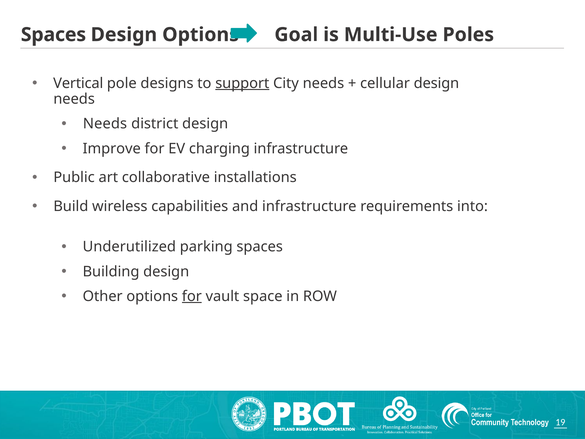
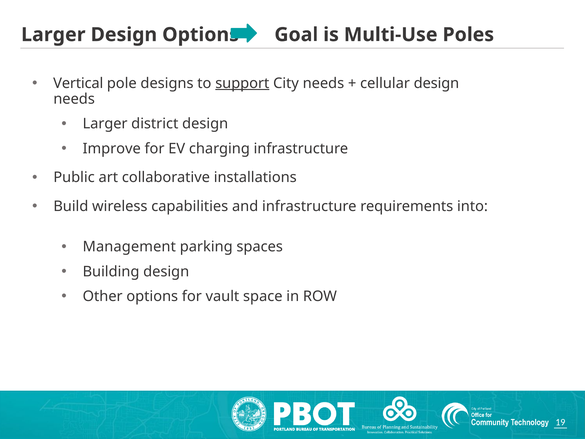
Spaces at (53, 35): Spaces -> Larger
Needs at (105, 124): Needs -> Larger
Underutilized: Underutilized -> Management
for at (192, 296) underline: present -> none
